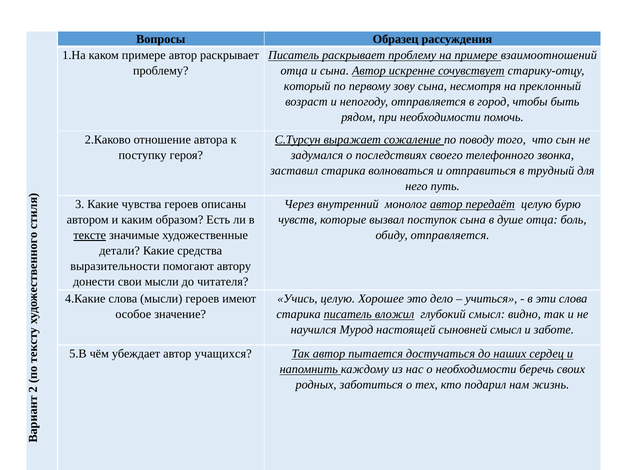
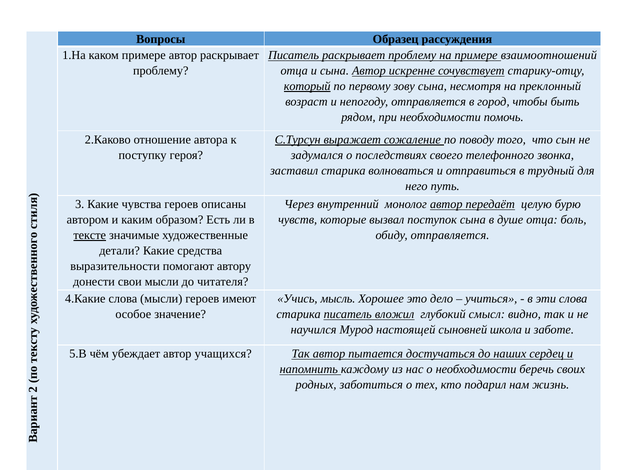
который underline: none -> present
Учись целую: целую -> мысль
сыновней смысл: смысл -> школа
